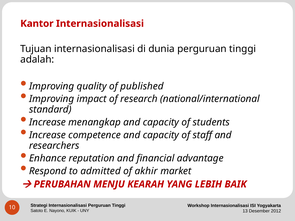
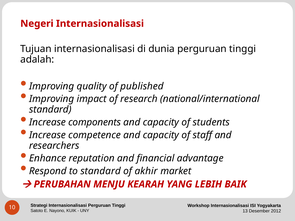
Kantor: Kantor -> Negeri
menangkap: menangkap -> components
to admitted: admitted -> standard
